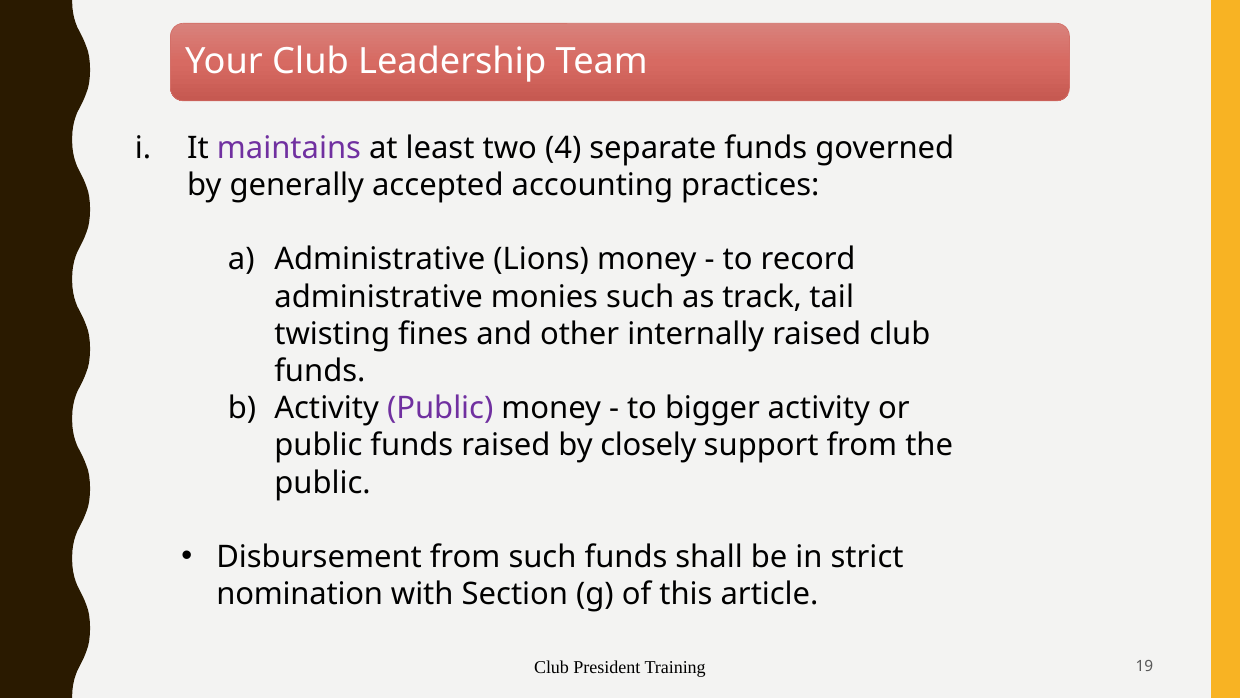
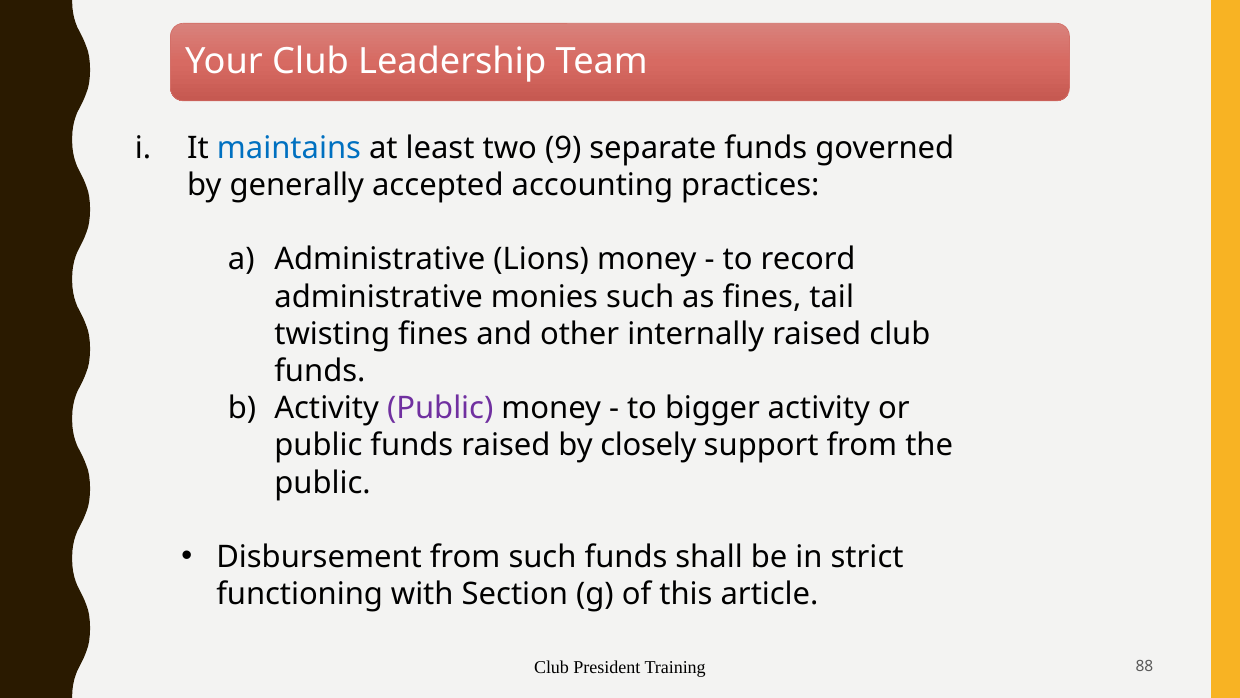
maintains colour: purple -> blue
4: 4 -> 9
as track: track -> fines
nomination: nomination -> functioning
19: 19 -> 88
